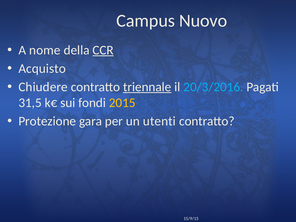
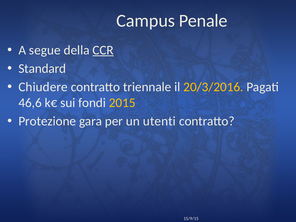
Nuovo: Nuovo -> Penale
nome: nome -> segue
Acquisto: Acquisto -> Standard
triennale underline: present -> none
20/3/2016 colour: light blue -> yellow
31,5: 31,5 -> 46,6
